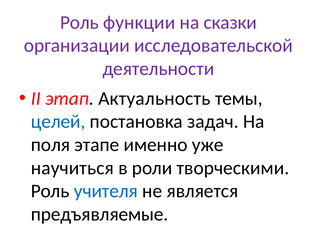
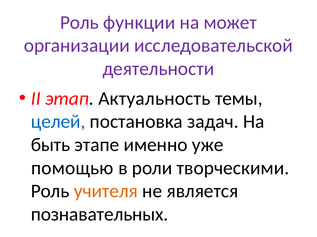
сказки: сказки -> может
поля: поля -> быть
научиться: научиться -> помощью
учителя colour: blue -> orange
предъявляемые: предъявляемые -> познавательных
